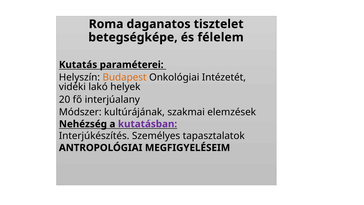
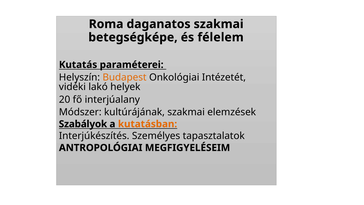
daganatos tisztelet: tisztelet -> szakmai
Nehézség: Nehézség -> Szabályok
kutatásban colour: purple -> orange
